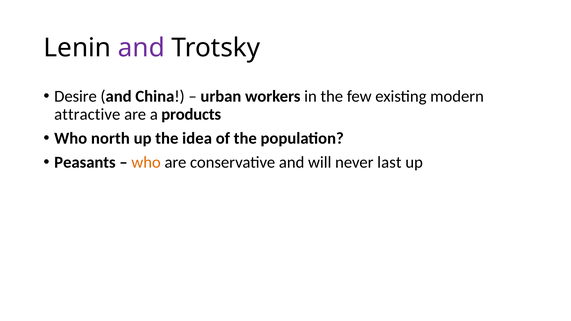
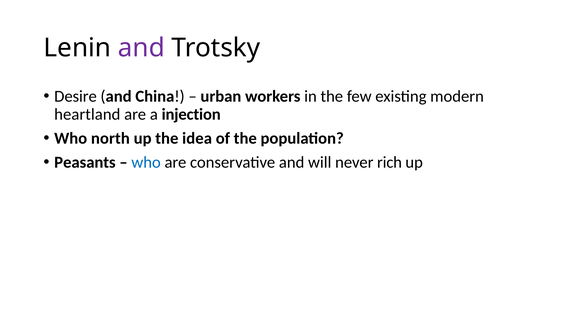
attractive: attractive -> heartland
products: products -> injection
who at (146, 162) colour: orange -> blue
last: last -> rich
